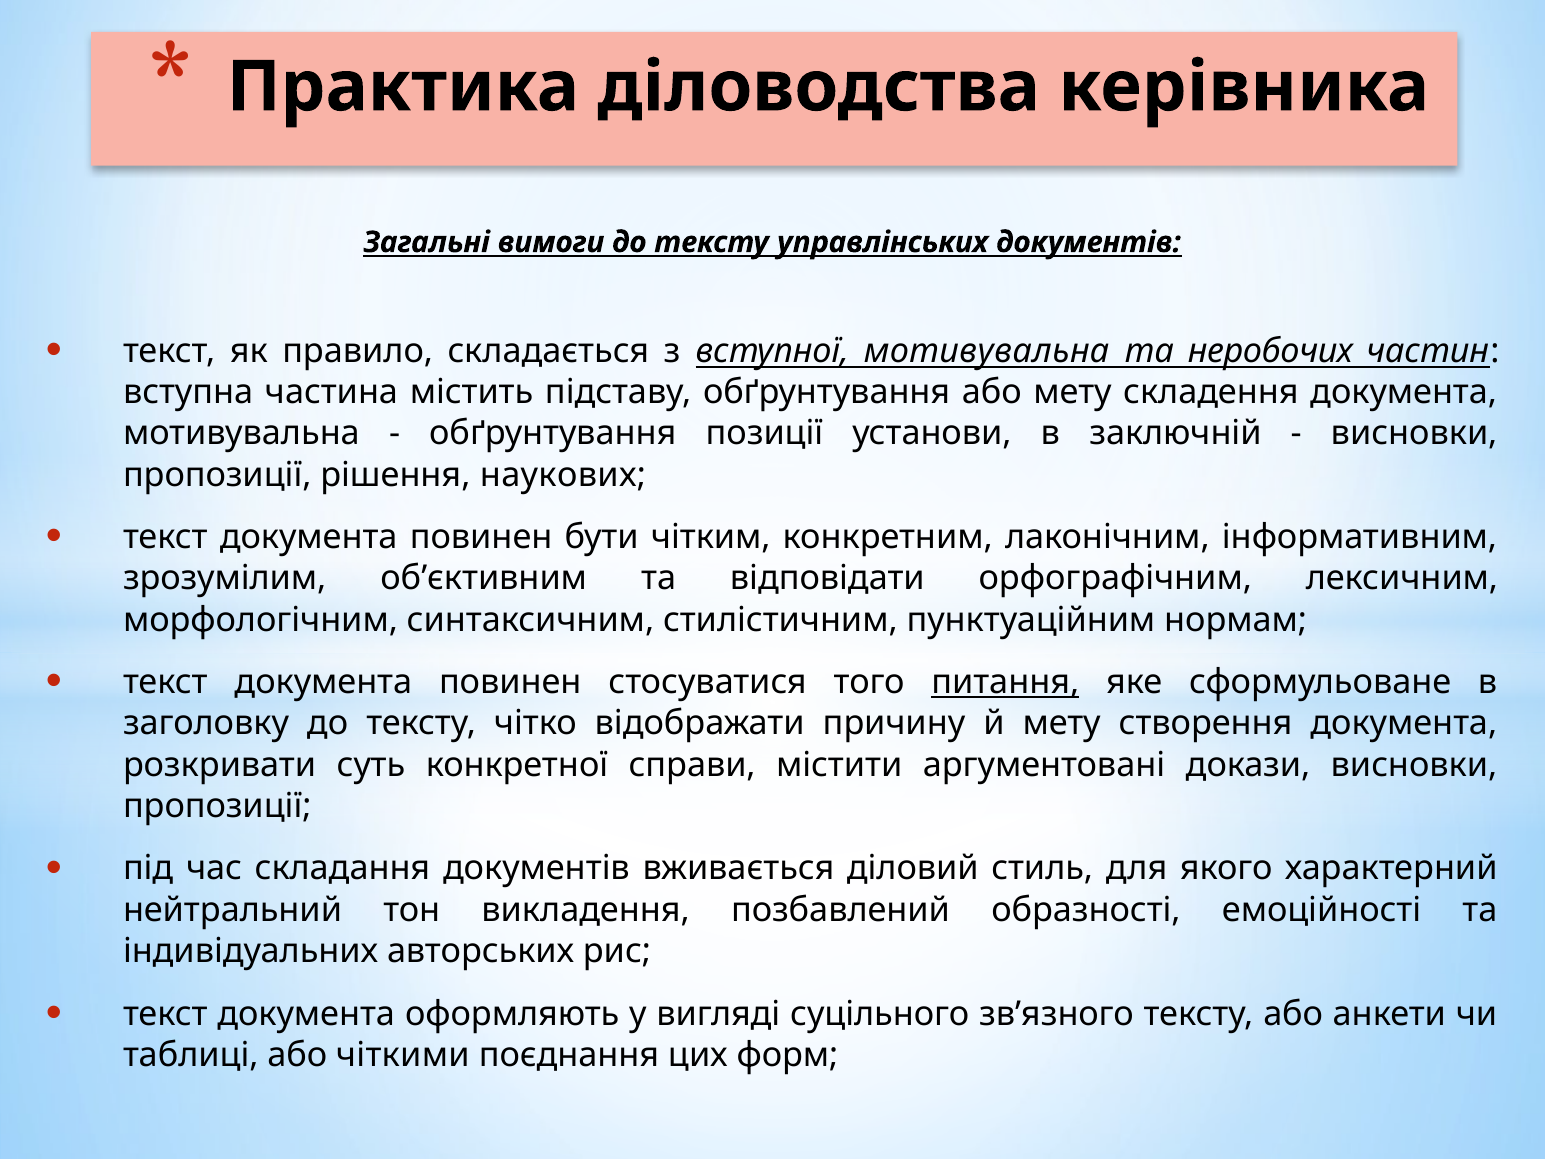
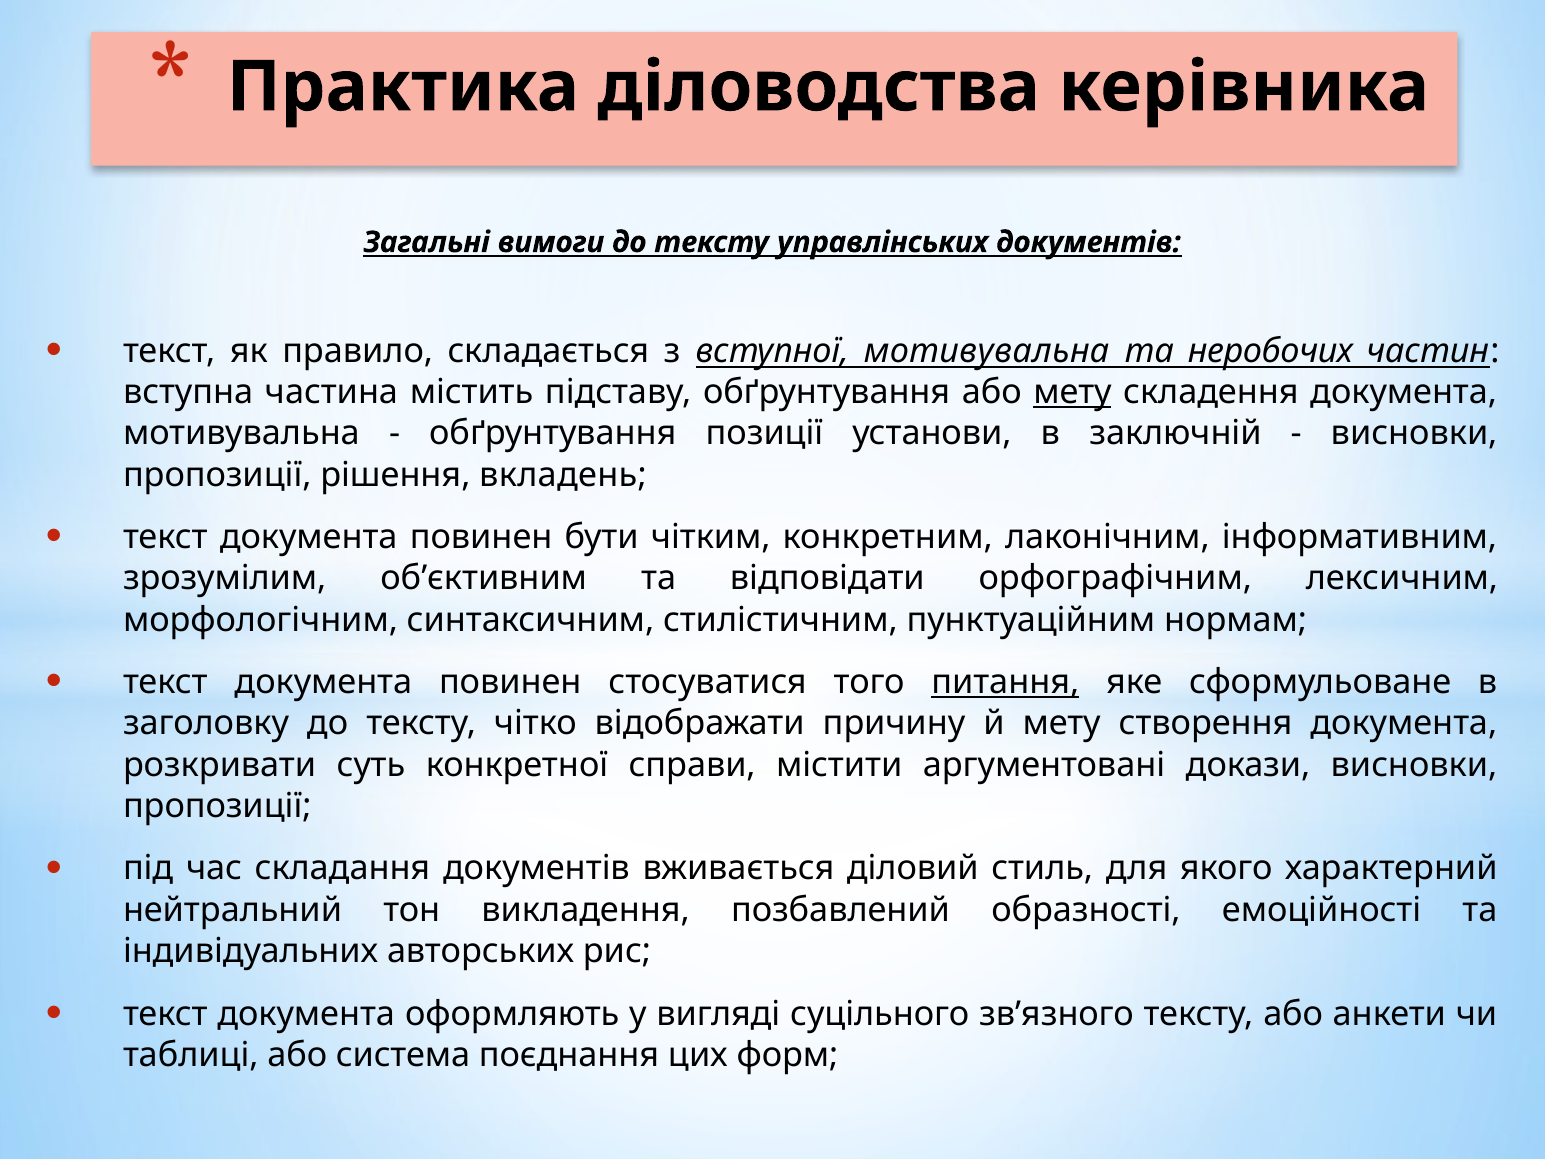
мету at (1072, 392) underline: none -> present
наукових: наукових -> вкладень
чіткими: чіткими -> система
